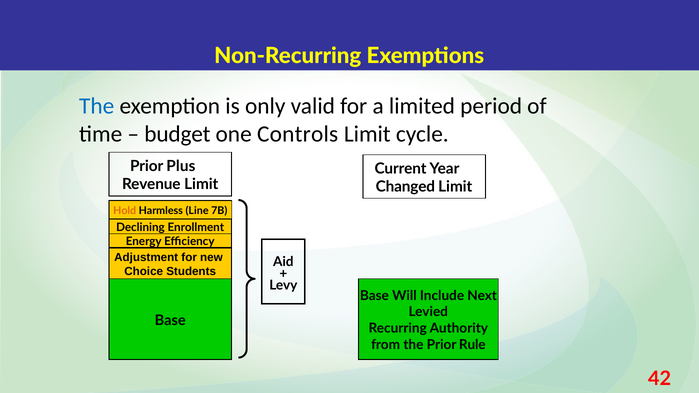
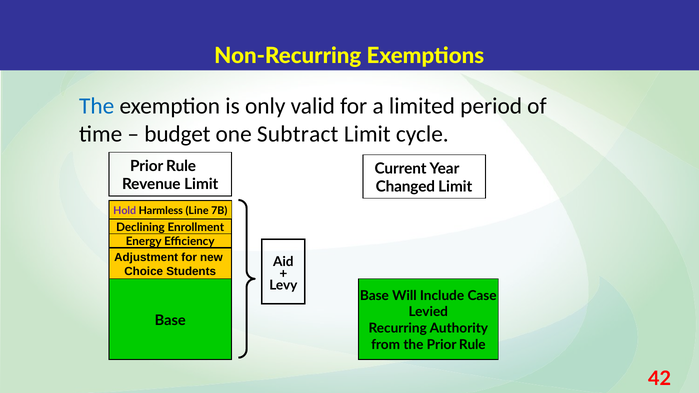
Controls: Controls -> Subtract
Plus at (181, 166): Plus -> Rule
Hold colour: orange -> purple
Next: Next -> Case
